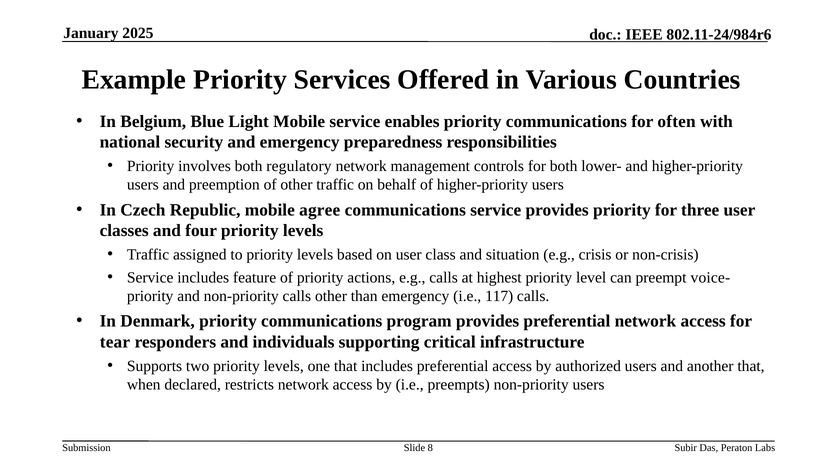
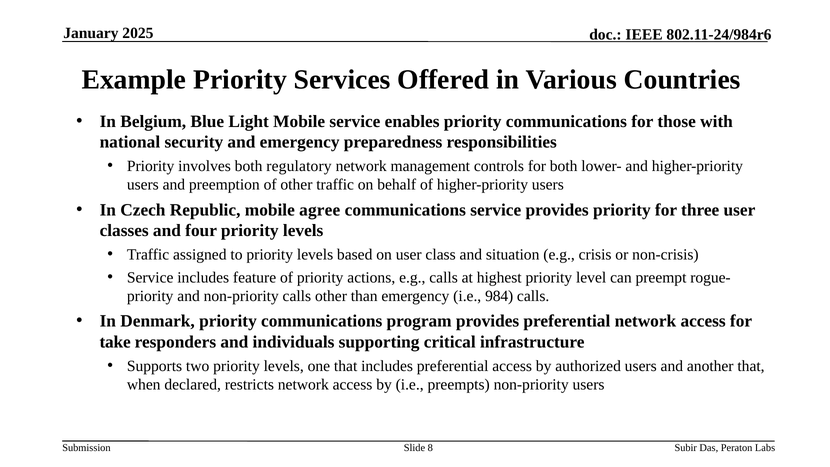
often: often -> those
voice-: voice- -> rogue-
117: 117 -> 984
tear: tear -> take
